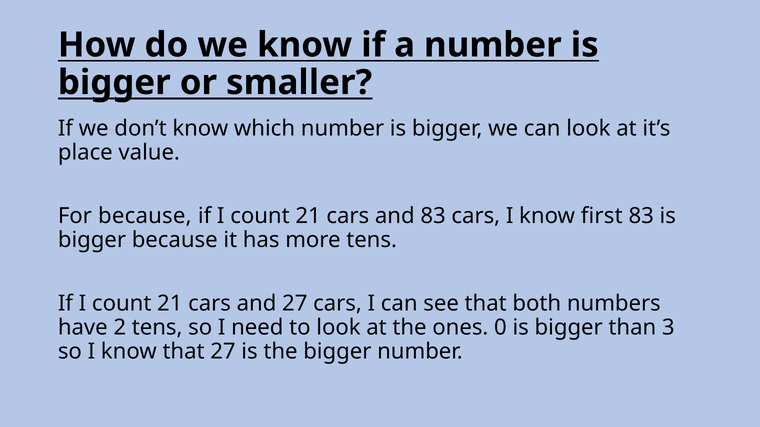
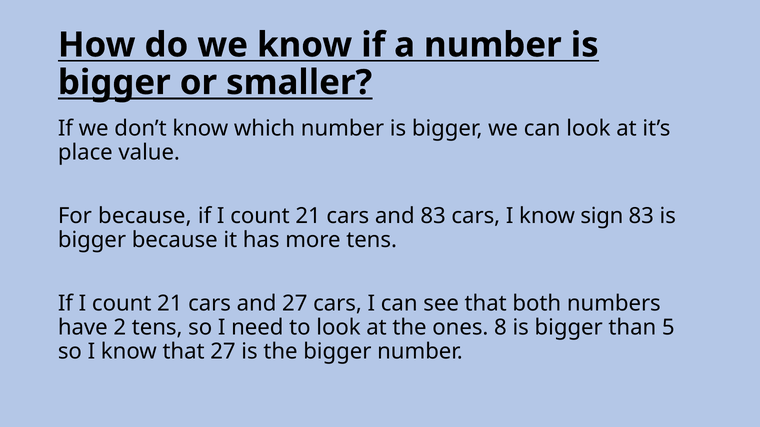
first: first -> sign
0: 0 -> 8
3: 3 -> 5
